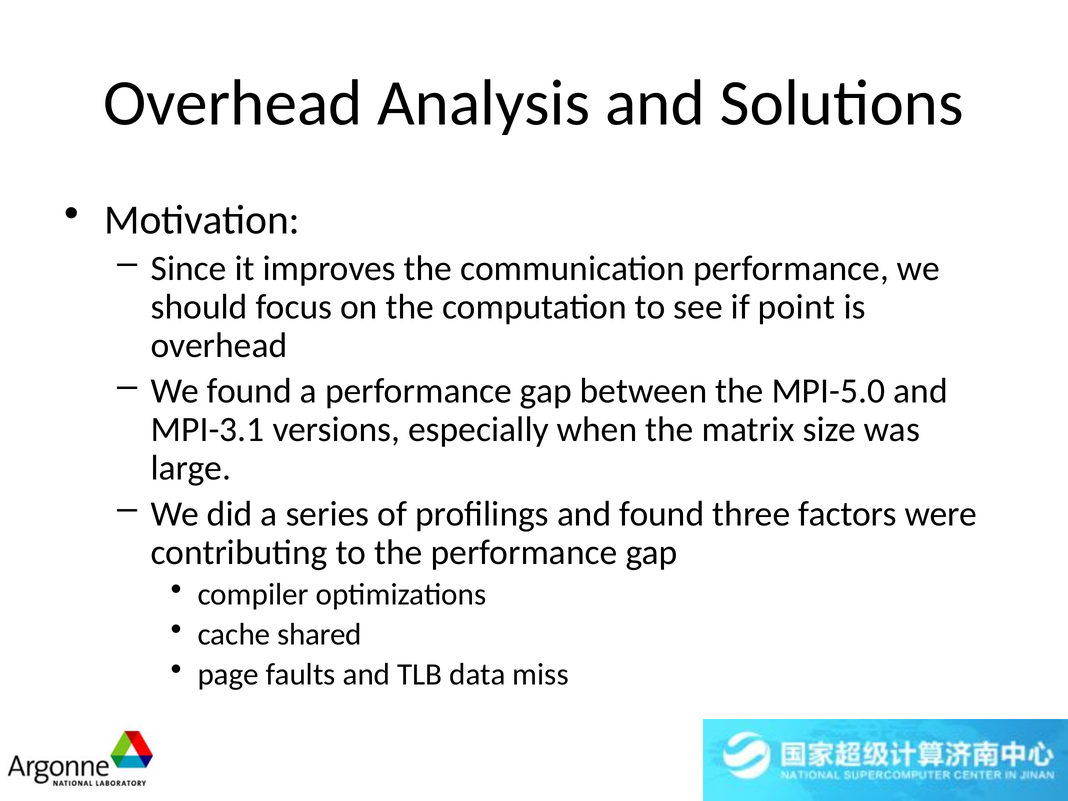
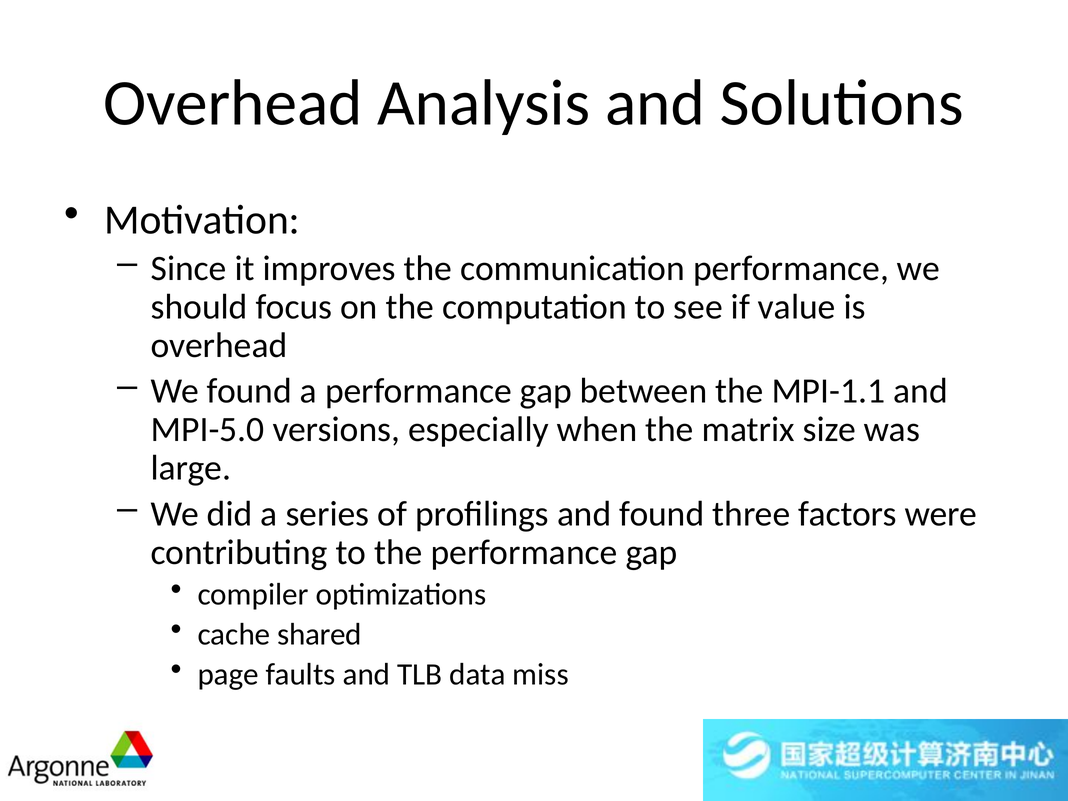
point: point -> value
MPI-5.0: MPI-5.0 -> MPI-1.1
MPI-3.1: MPI-3.1 -> MPI-5.0
